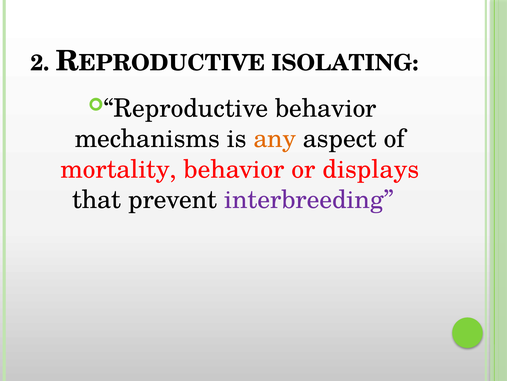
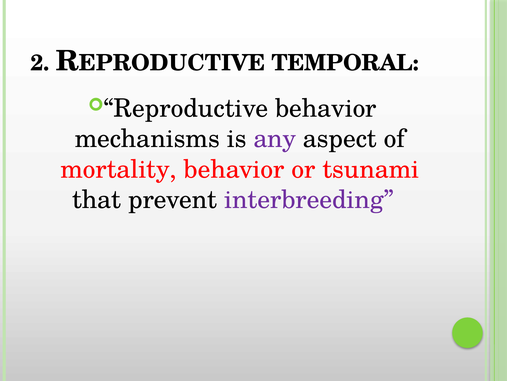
ISOLATING: ISOLATING -> TEMPORAL
any colour: orange -> purple
displays: displays -> tsunami
